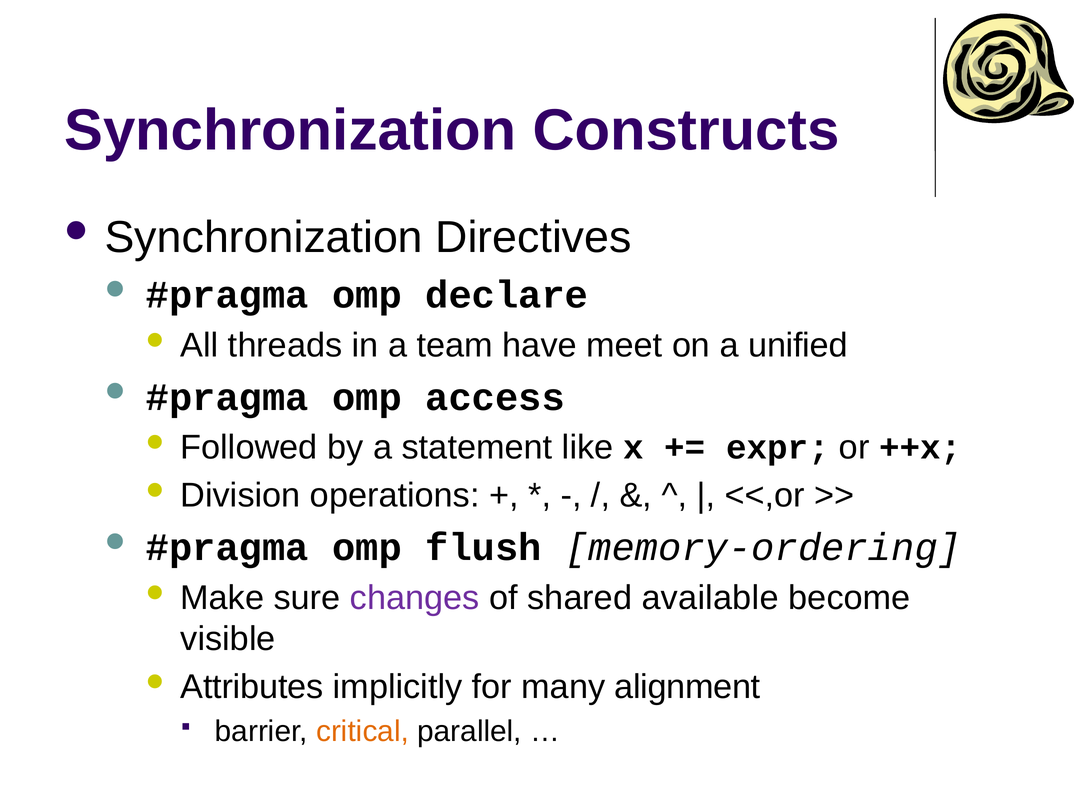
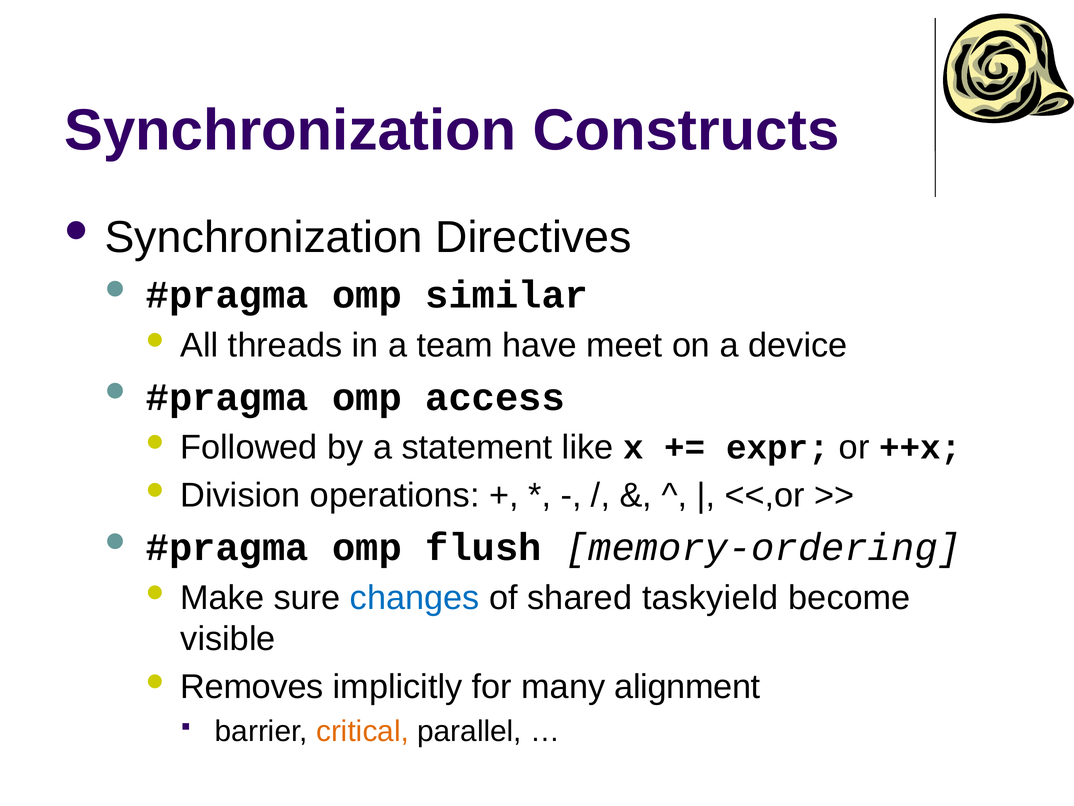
declare: declare -> similar
unified: unified -> device
changes colour: purple -> blue
available: available -> taskyield
Attributes: Attributes -> Removes
